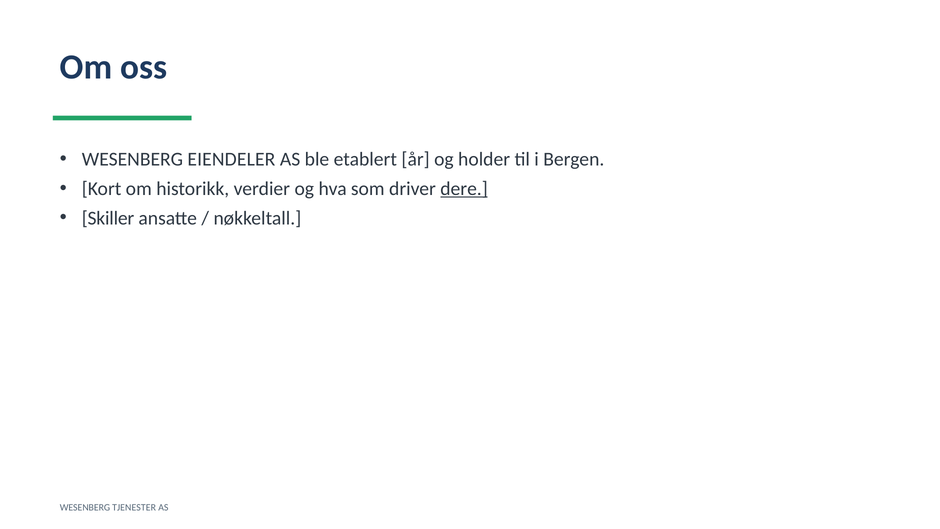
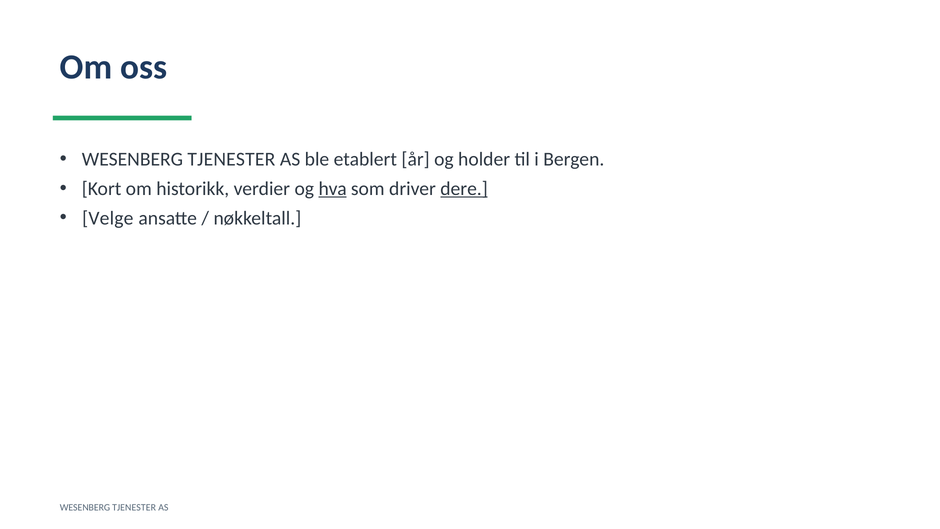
EIENDELER at (231, 159): EIENDELER -> TJENESTER
hva underline: none -> present
Skiller: Skiller -> Velge
